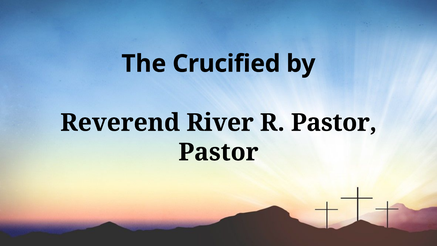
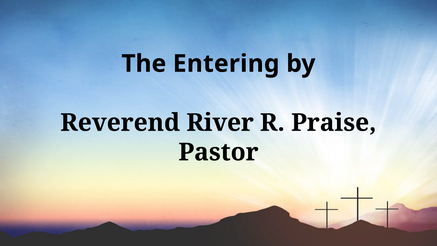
Crucified: Crucified -> Entering
R Pastor: Pastor -> Praise
